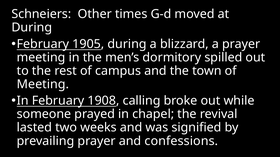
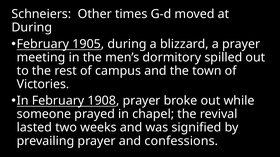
Meeting at (43, 84): Meeting -> Victories
1908 calling: calling -> prayer
